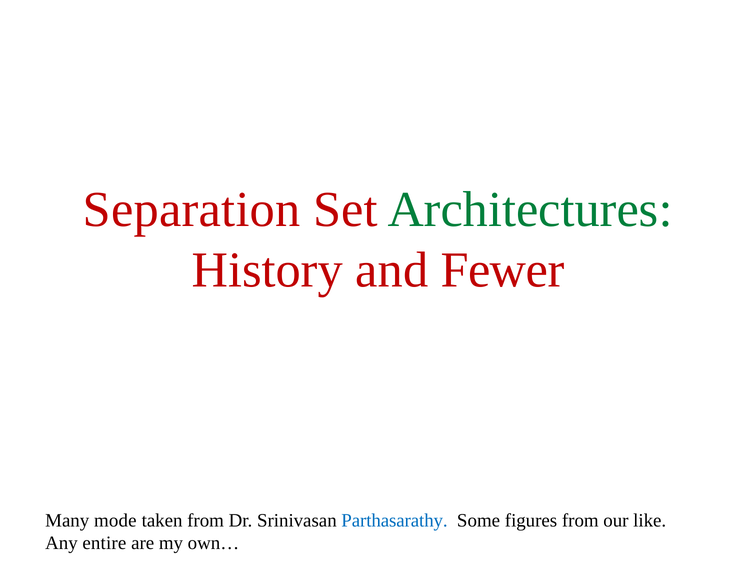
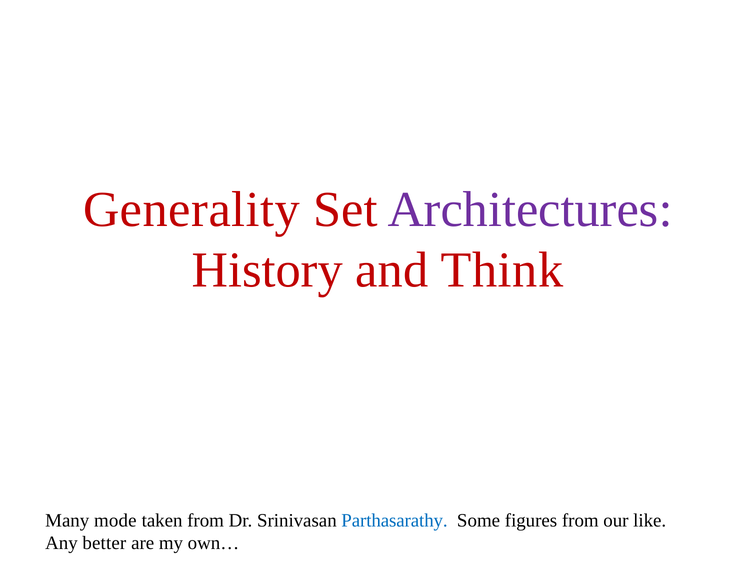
Separation: Separation -> Generality
Architectures colour: green -> purple
Fewer: Fewer -> Think
entire: entire -> better
